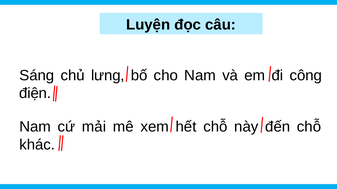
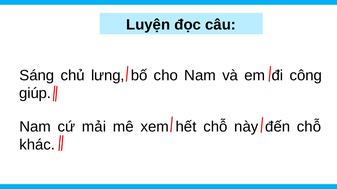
điện: điện -> giúp
